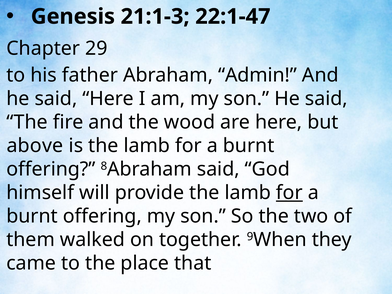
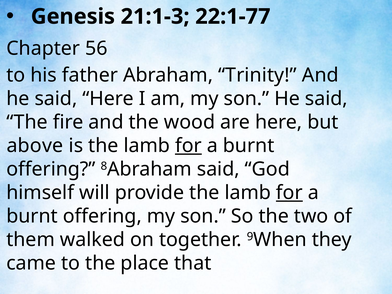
22:1-47: 22:1-47 -> 22:1-77
29: 29 -> 56
Admin: Admin -> Trinity
for at (188, 146) underline: none -> present
